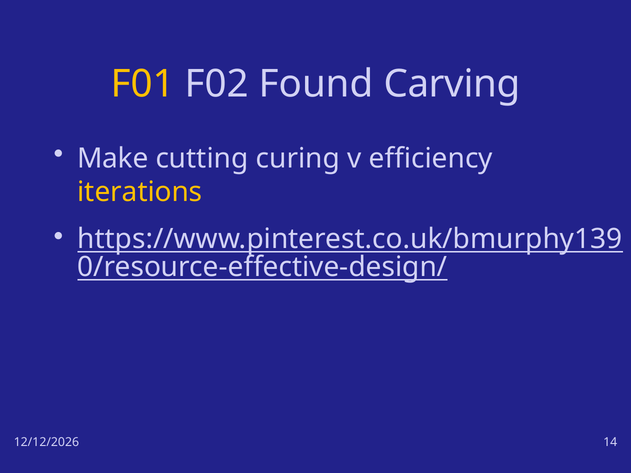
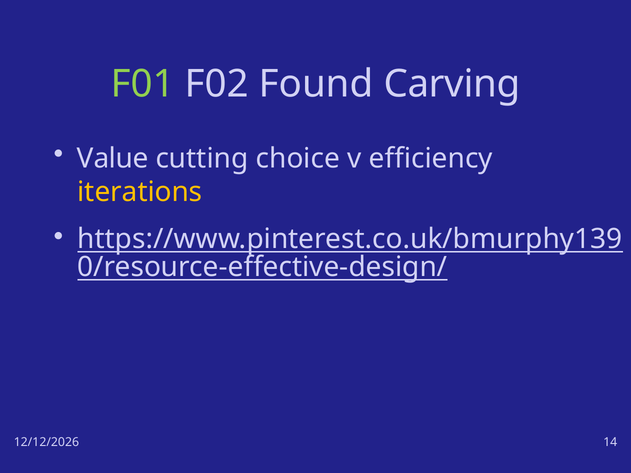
F01 colour: yellow -> light green
Make: Make -> Value
curing: curing -> choice
